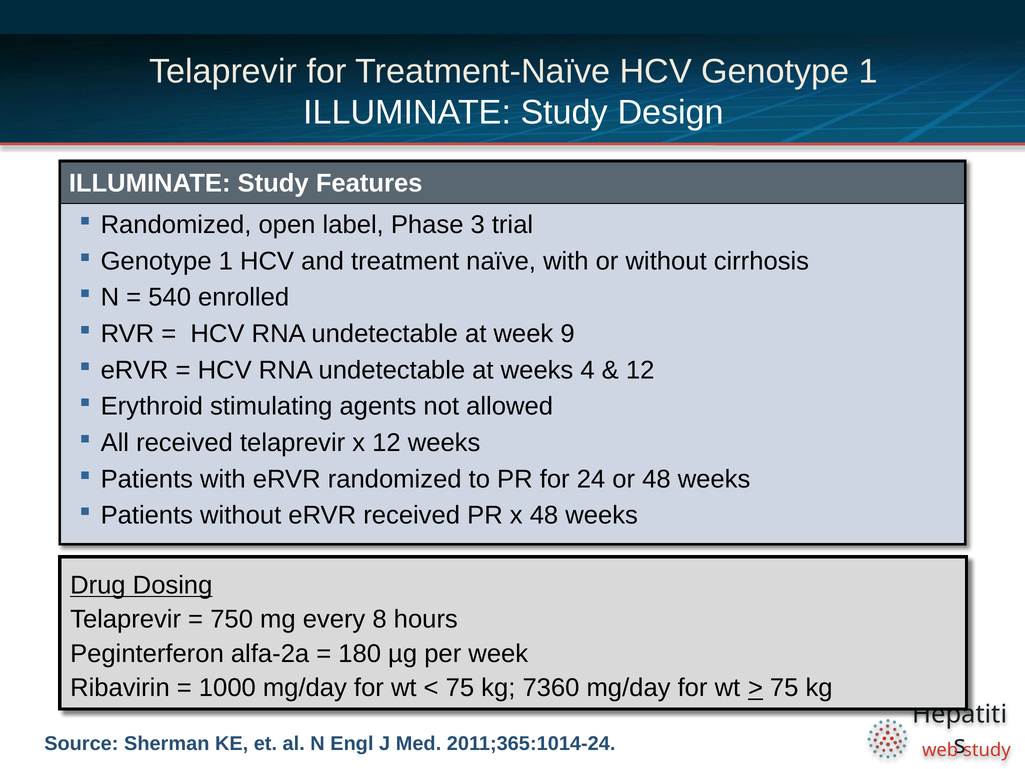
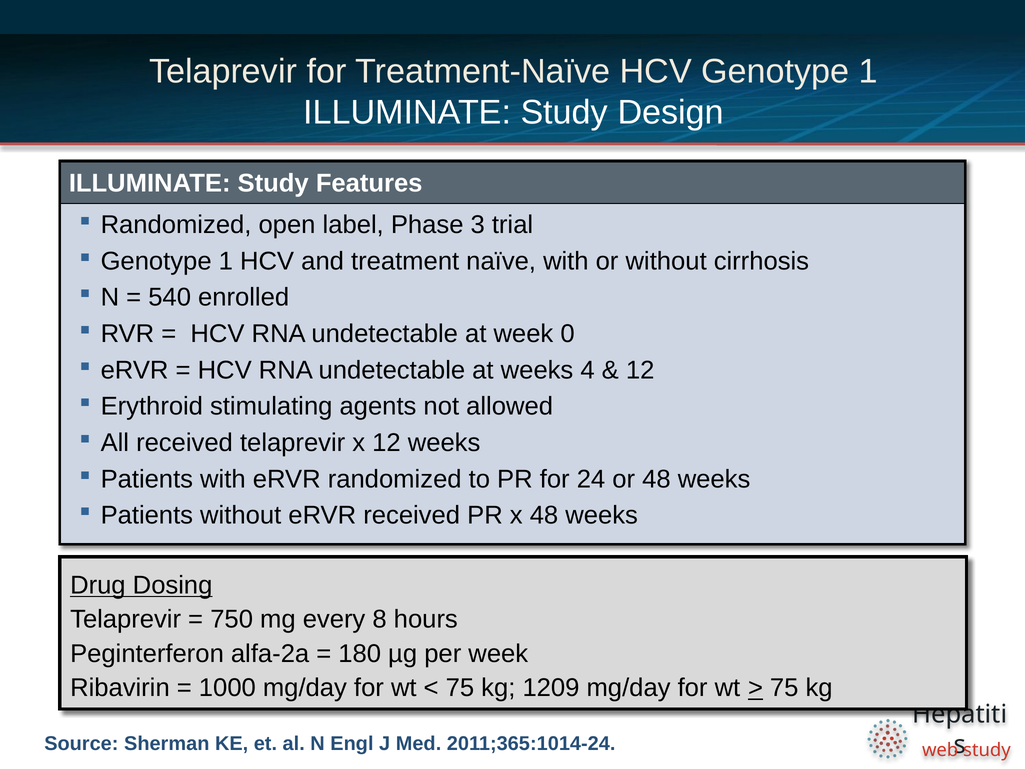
9: 9 -> 0
7360: 7360 -> 1209
